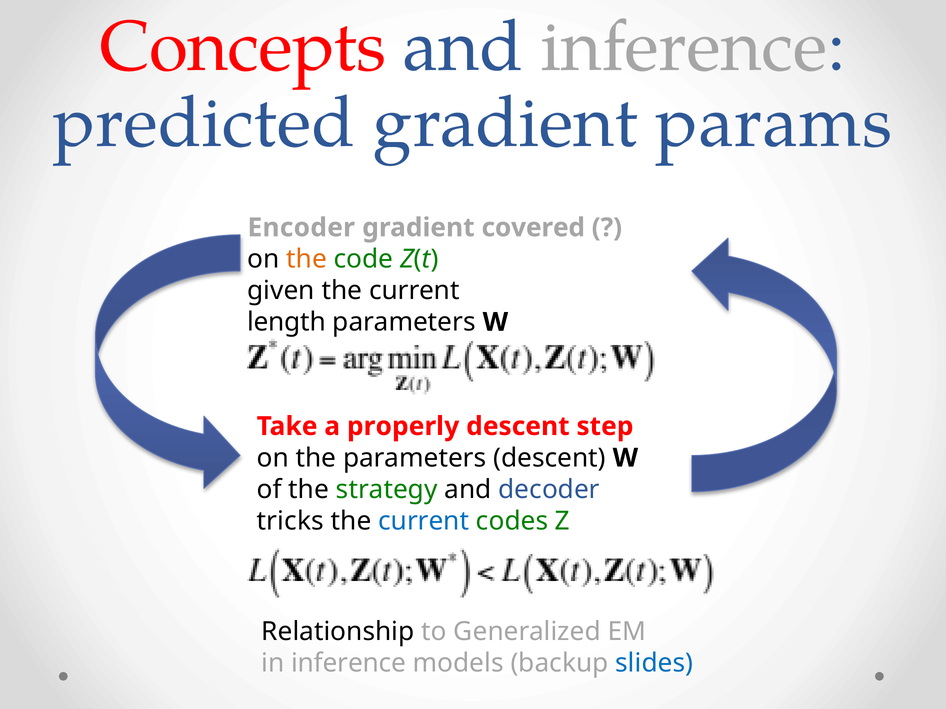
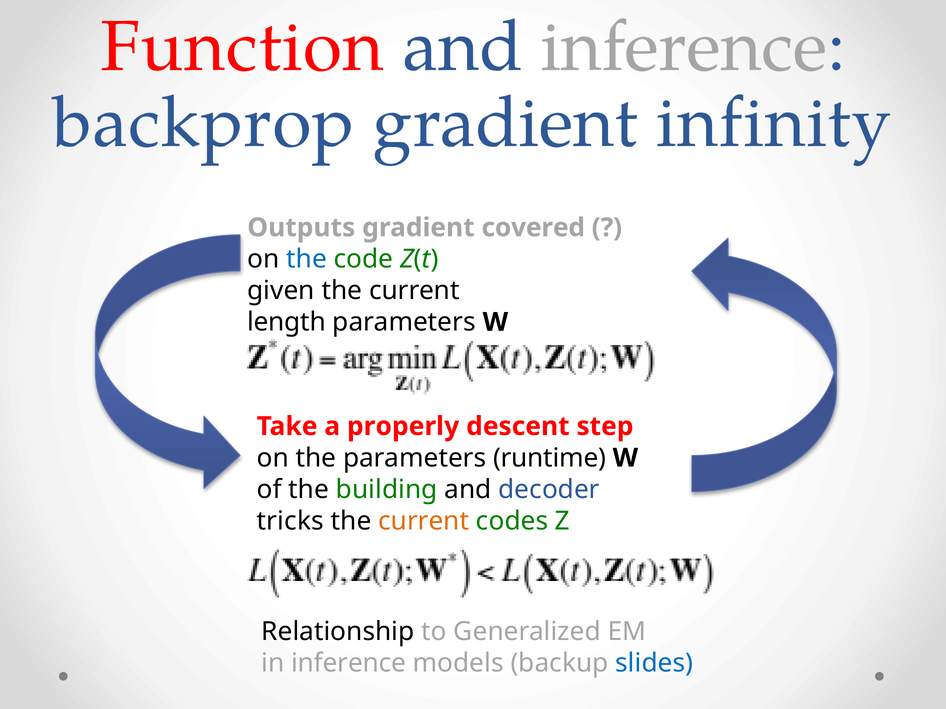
Concepts: Concepts -> Function
predicted: predicted -> backprop
params: params -> infinity
Encoder: Encoder -> Outputs
the at (307, 259) colour: orange -> blue
parameters descent: descent -> runtime
strategy: strategy -> building
current at (424, 521) colour: blue -> orange
